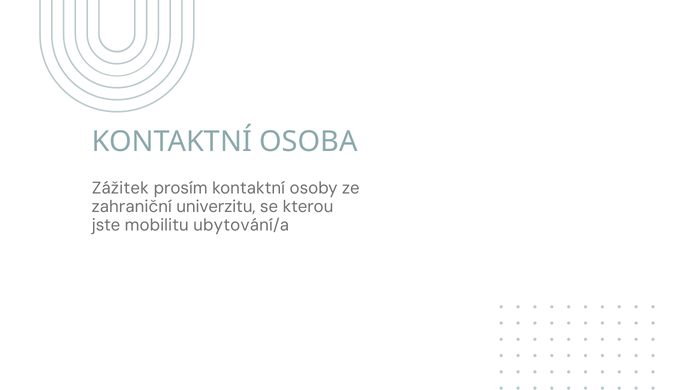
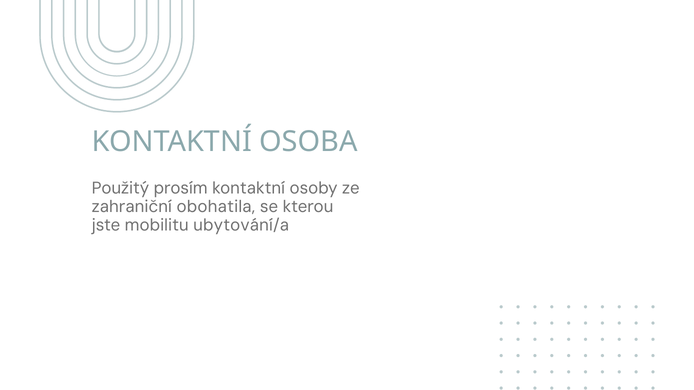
Zážitek: Zážitek -> Použitý
univerzitu: univerzitu -> obohatila
